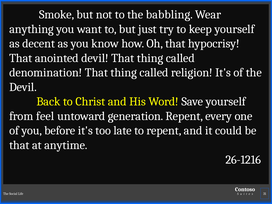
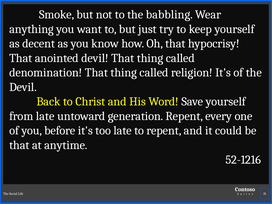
from feel: feel -> late
26-1216: 26-1216 -> 52-1216
